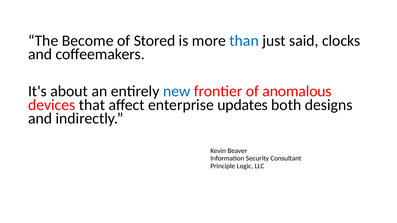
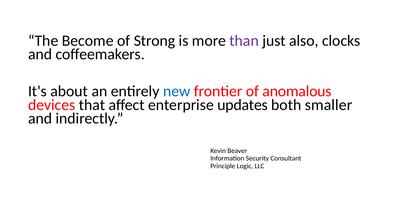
Stored: Stored -> Strong
than colour: blue -> purple
said: said -> also
designs: designs -> smaller
